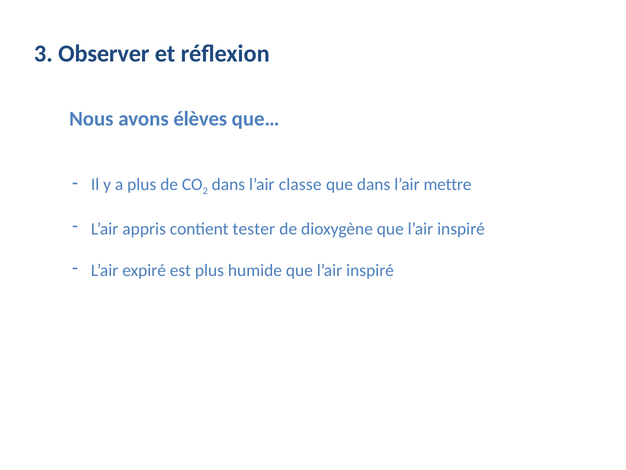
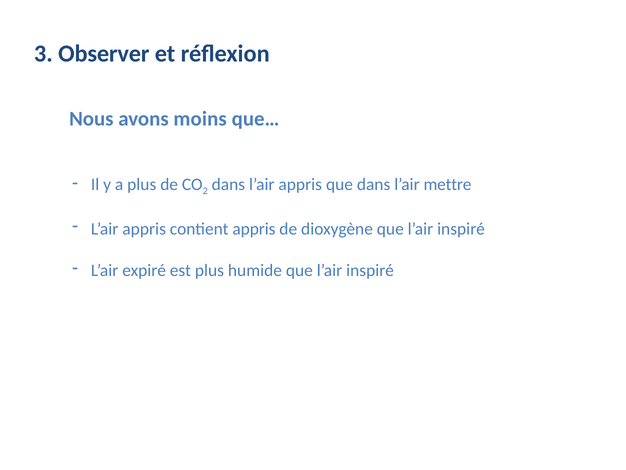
élèves: élèves -> moins
dans l’air classe: classe -> appris
contient tester: tester -> appris
